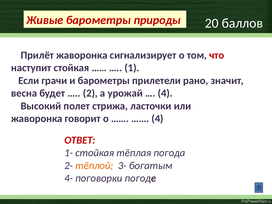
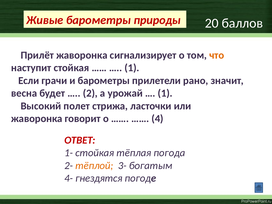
что colour: red -> orange
4 at (165, 93): 4 -> 1
поговорки: поговорки -> гнездятся
